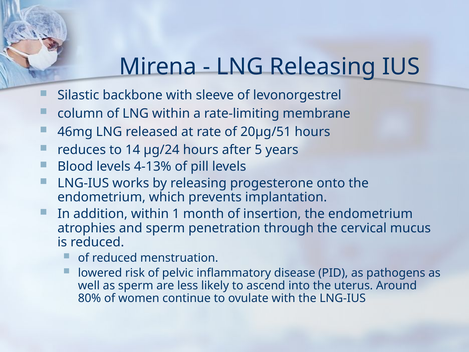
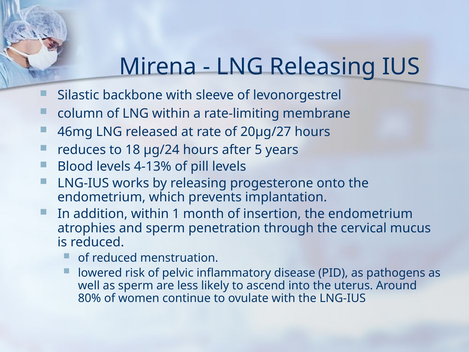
20µg/51: 20µg/51 -> 20µg/27
14: 14 -> 18
